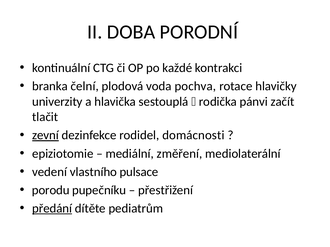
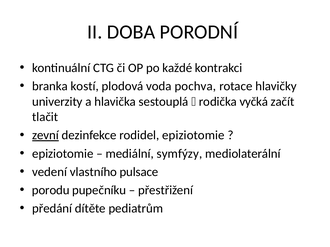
čelní: čelní -> kostí
pánvi: pánvi -> vyčká
rodidel domácnosti: domácnosti -> epiziotomie
změření: změření -> symfýzy
předání underline: present -> none
